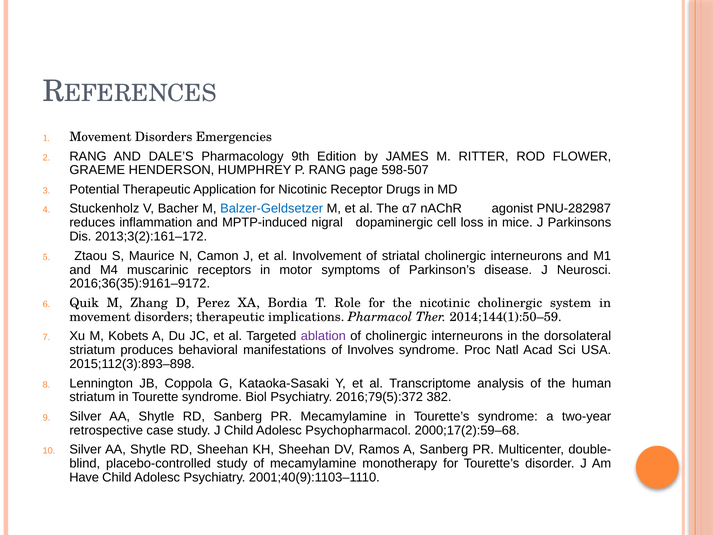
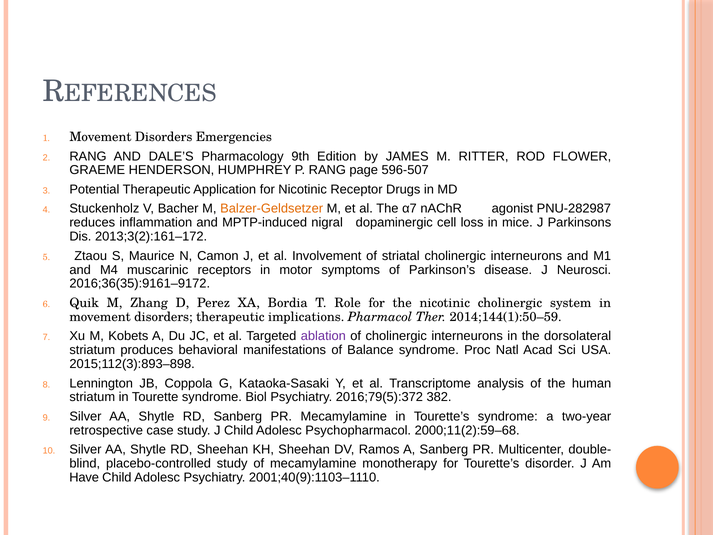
598-507: 598-507 -> 596-507
Balzer-Geldsetzer colour: blue -> orange
Involves: Involves -> Balance
2000;17(2):59–68: 2000;17(2):59–68 -> 2000;11(2):59–68
